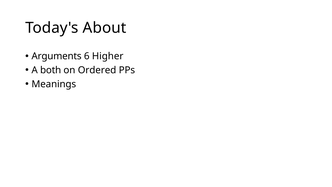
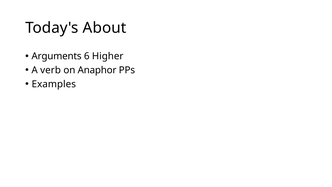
both: both -> verb
Ordered: Ordered -> Anaphor
Meanings: Meanings -> Examples
